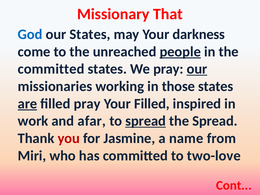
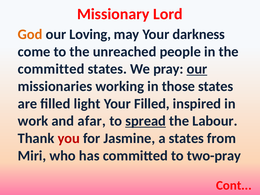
That: That -> Lord
God colour: blue -> orange
our States: States -> Loving
people underline: present -> none
are underline: present -> none
filled pray: pray -> light
the Spread: Spread -> Labour
a name: name -> states
two-love: two-love -> two-pray
